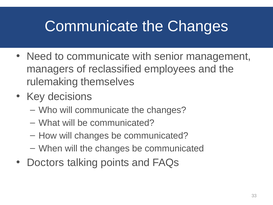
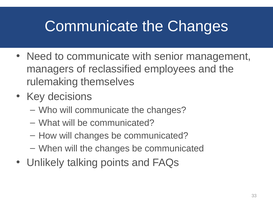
Doctors: Doctors -> Unlikely
